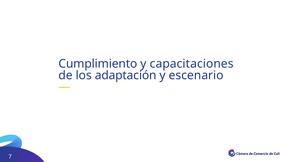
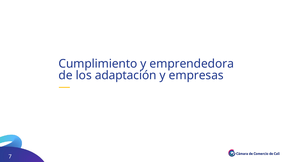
capacitaciones: capacitaciones -> emprendedora
escenario: escenario -> empresas
